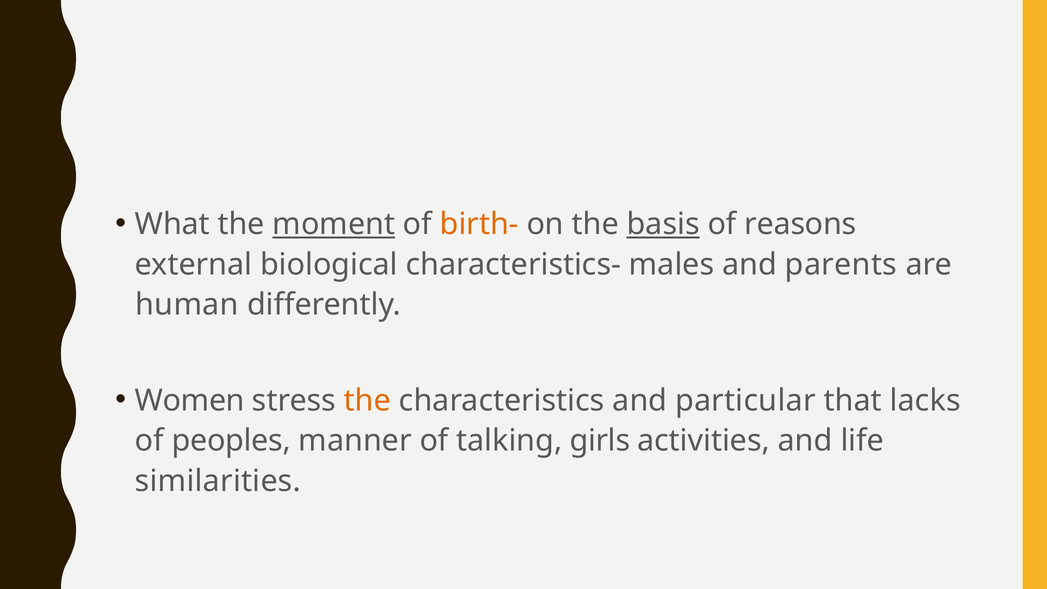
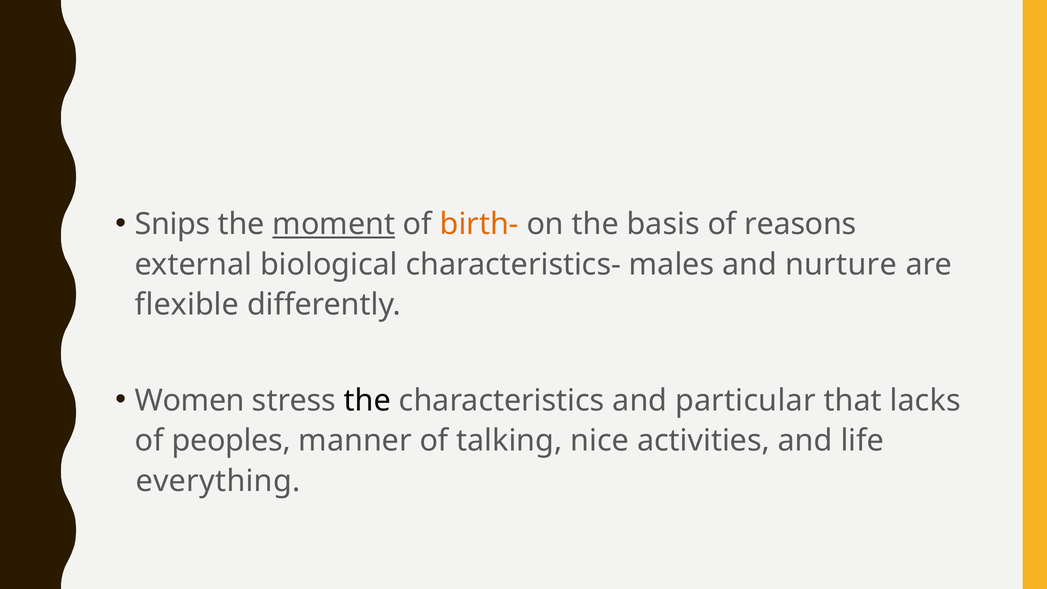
What: What -> Snips
basis underline: present -> none
parents: parents -> nurture
human: human -> flexible
the at (367, 400) colour: orange -> black
girls: girls -> nice
similarities: similarities -> everything
